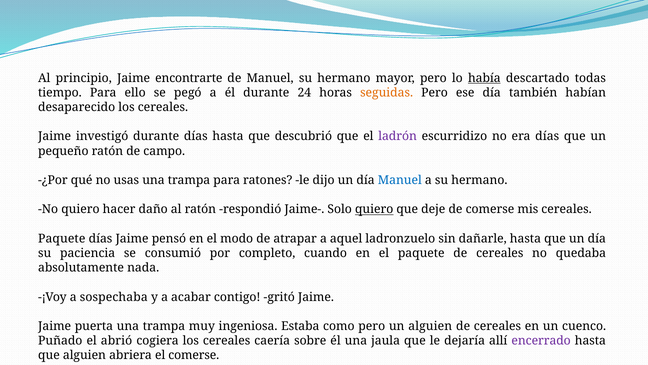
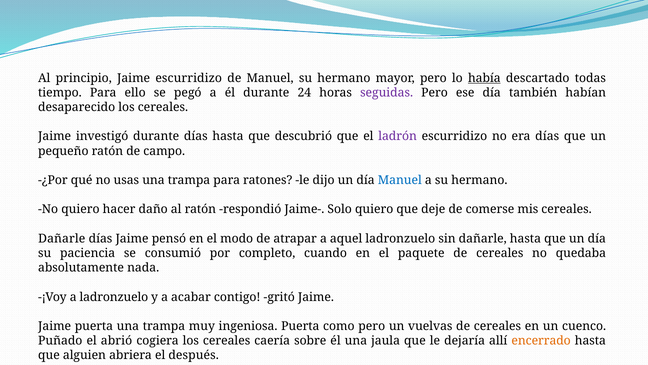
Jaime encontrarte: encontrarte -> escurridizo
seguidas colour: orange -> purple
quiero at (374, 209) underline: present -> none
Paquete at (62, 238): Paquete -> Dañarle
a sospechaba: sospechaba -> ladronzuelo
ingeniosa Estaba: Estaba -> Puerta
un alguien: alguien -> vuelvas
encerrado colour: purple -> orange
el comerse: comerse -> después
